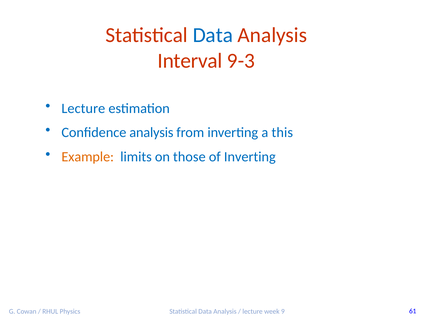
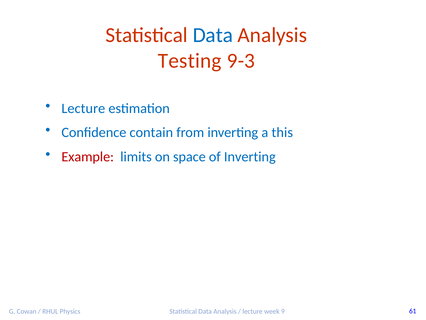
Interval: Interval -> Testing
Confidence analysis: analysis -> contain
Example colour: orange -> red
those: those -> space
